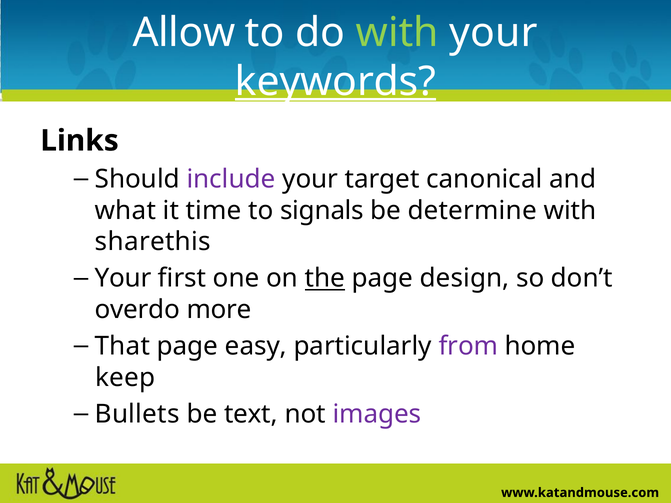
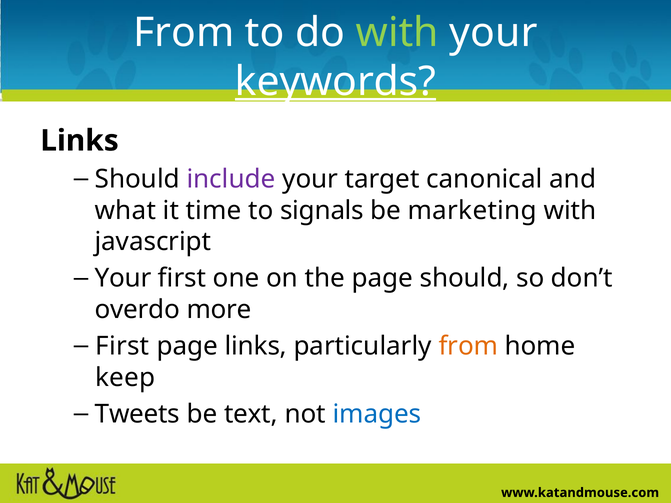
Allow at (184, 33): Allow -> From
determine: determine -> marketing
sharethis: sharethis -> javascript
the underline: present -> none
page design: design -> should
That at (122, 346): That -> First
page easy: easy -> links
from at (468, 346) colour: purple -> orange
Bullets: Bullets -> Tweets
images colour: purple -> blue
